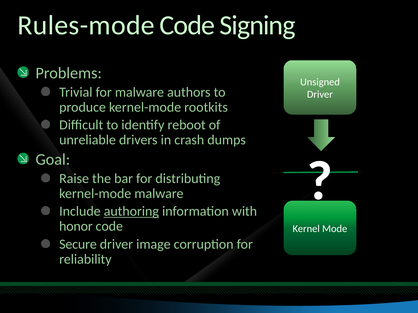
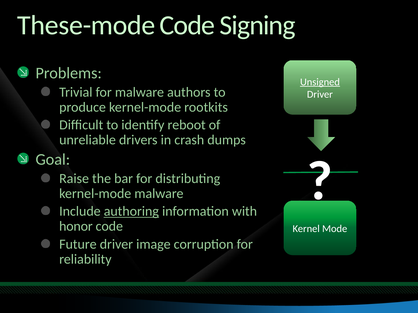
Rules-mode: Rules-mode -> These-mode
Unsigned underline: none -> present
Secure: Secure -> Future
